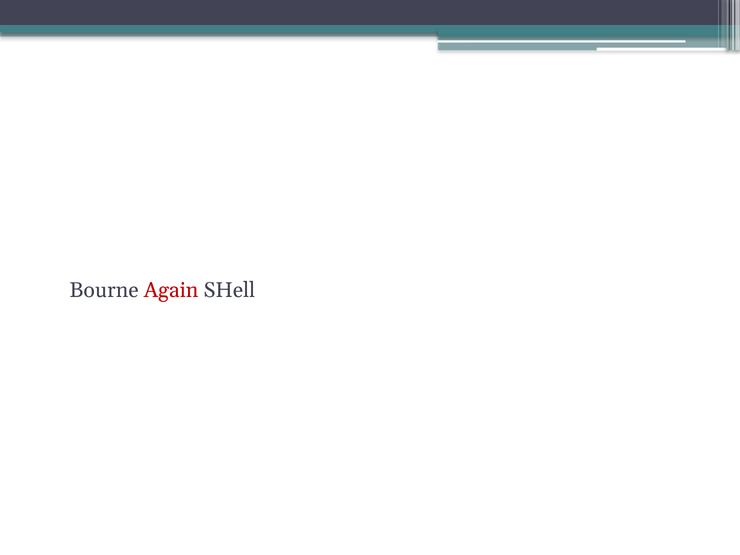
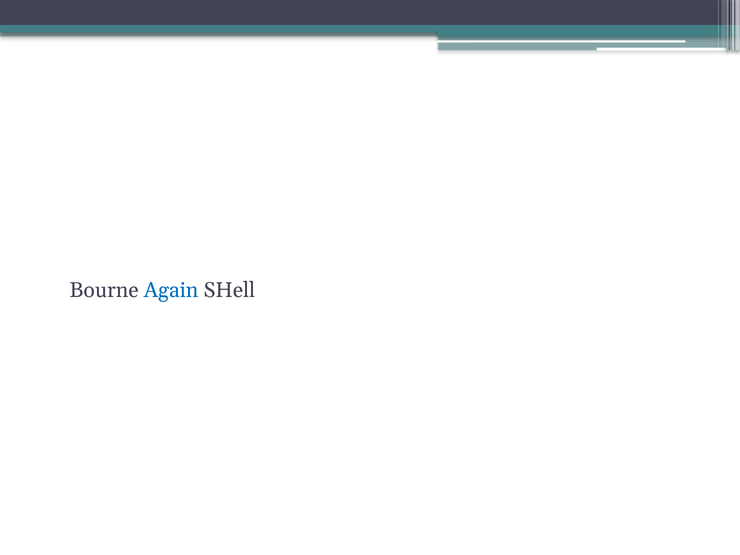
Again colour: red -> blue
